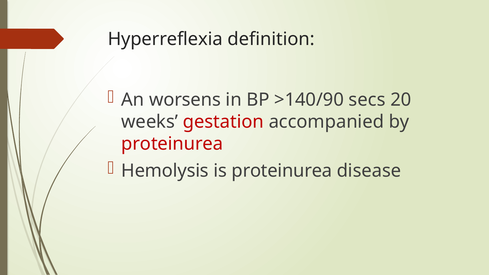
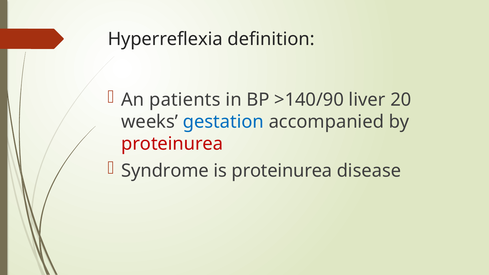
worsens: worsens -> patients
secs: secs -> liver
gestation colour: red -> blue
Hemolysis: Hemolysis -> Syndrome
